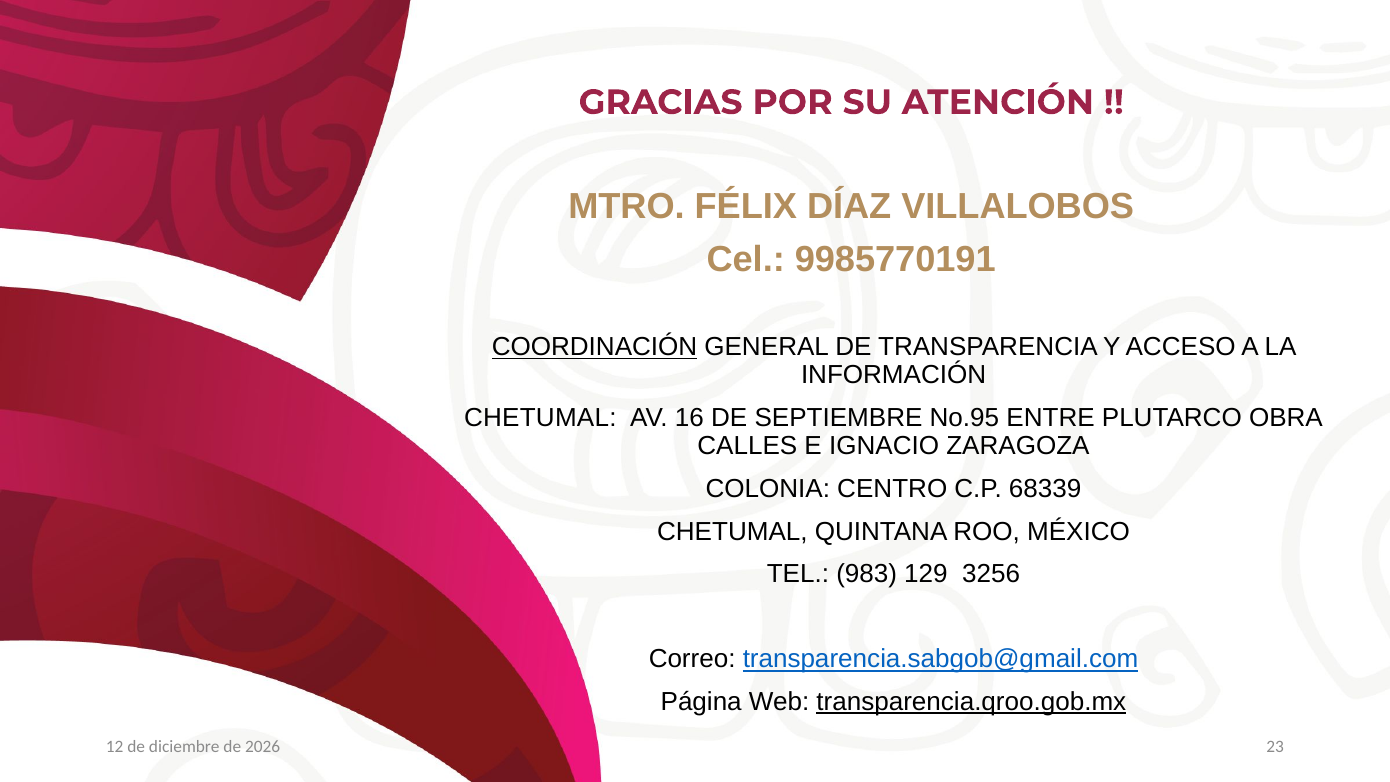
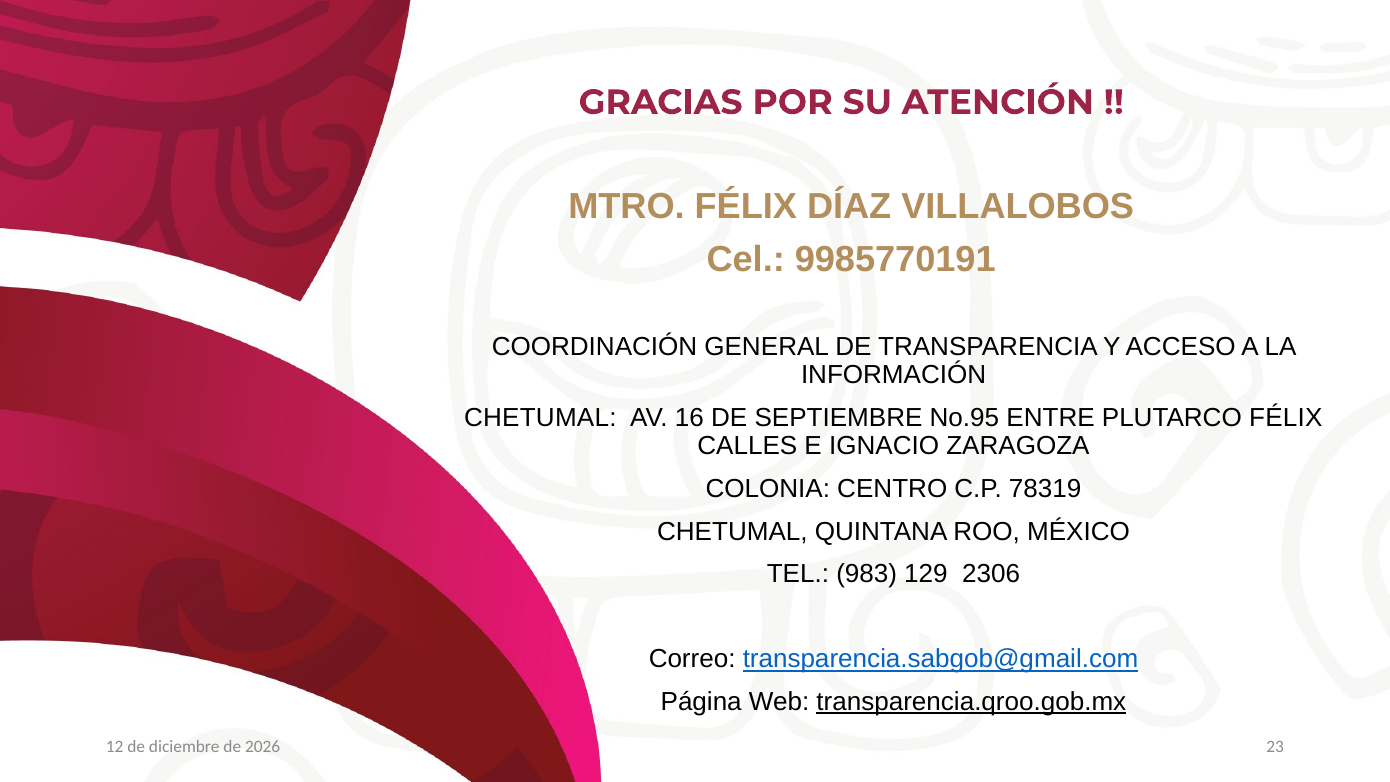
COORDINACIÓN underline: present -> none
PLUTARCO OBRA: OBRA -> FÉLIX
68339: 68339 -> 78319
3256: 3256 -> 2306
